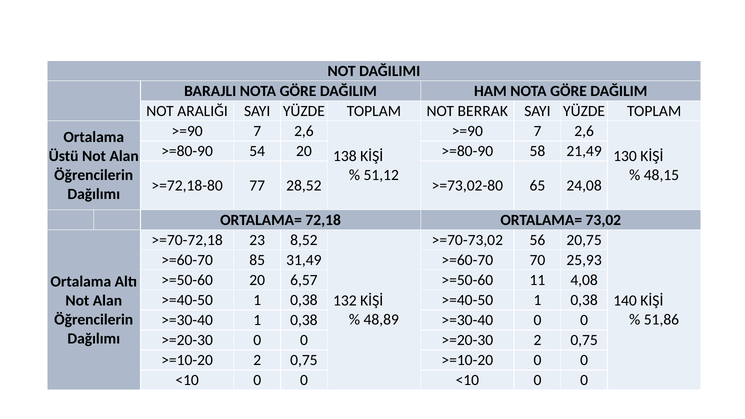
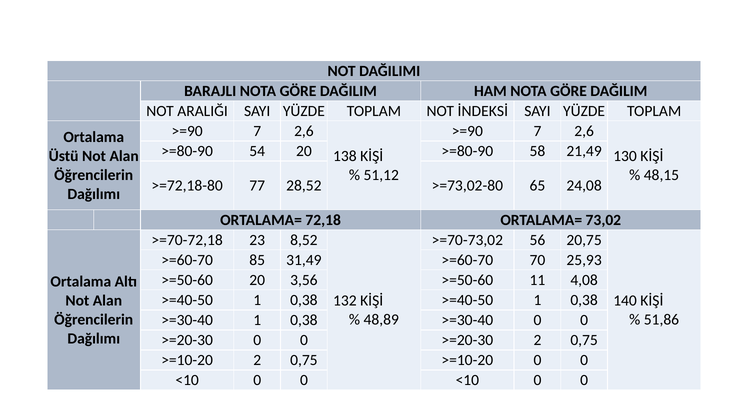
BERRAK: BERRAK -> İNDEKSİ
6,57: 6,57 -> 3,56
